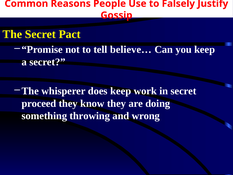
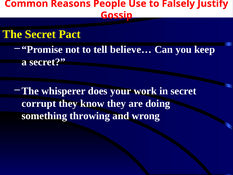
does keep: keep -> your
proceed: proceed -> corrupt
